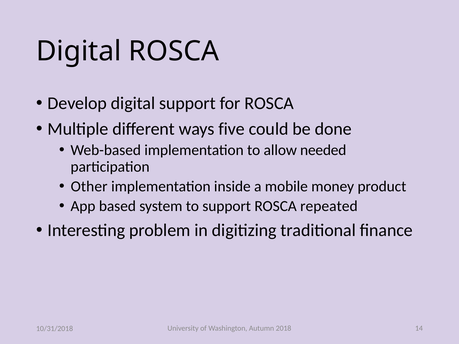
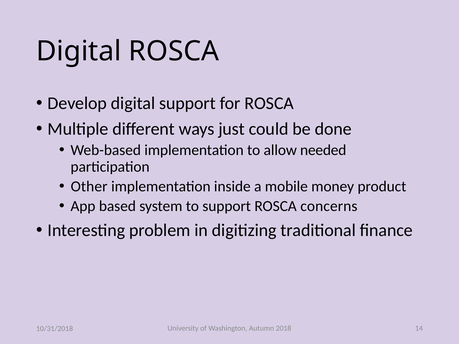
five: five -> just
repeated: repeated -> concerns
